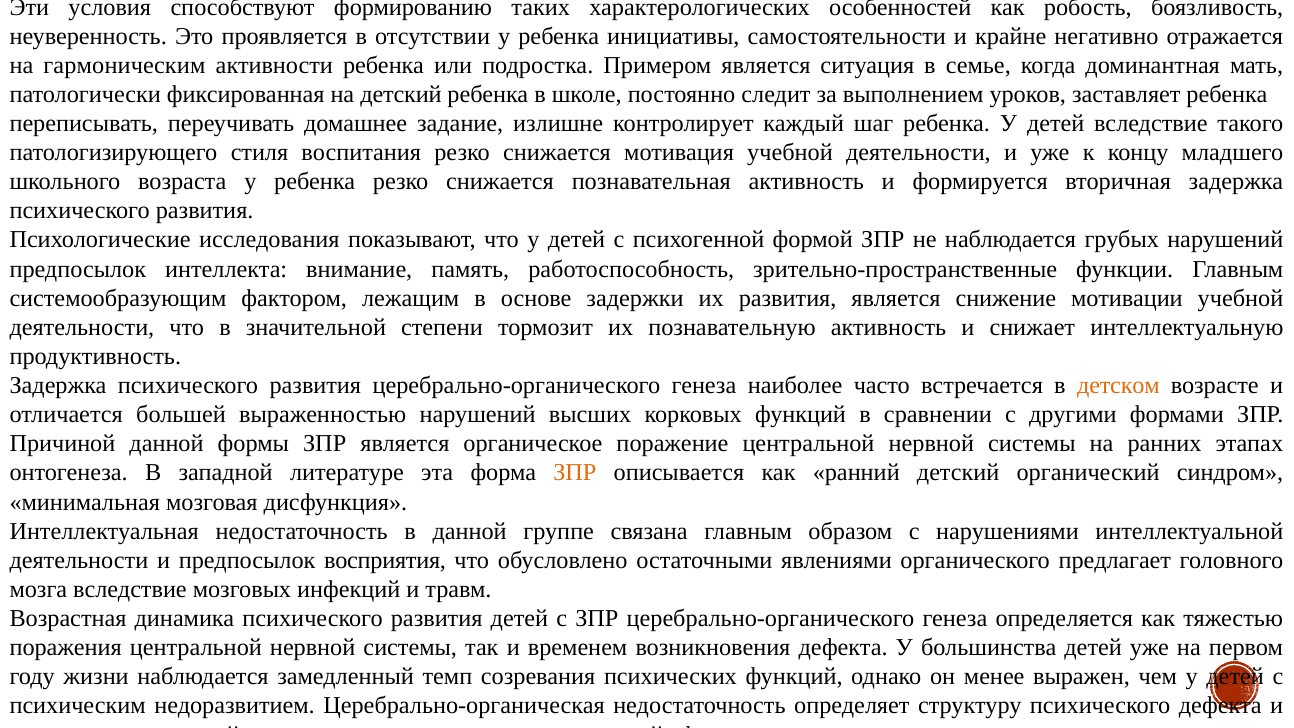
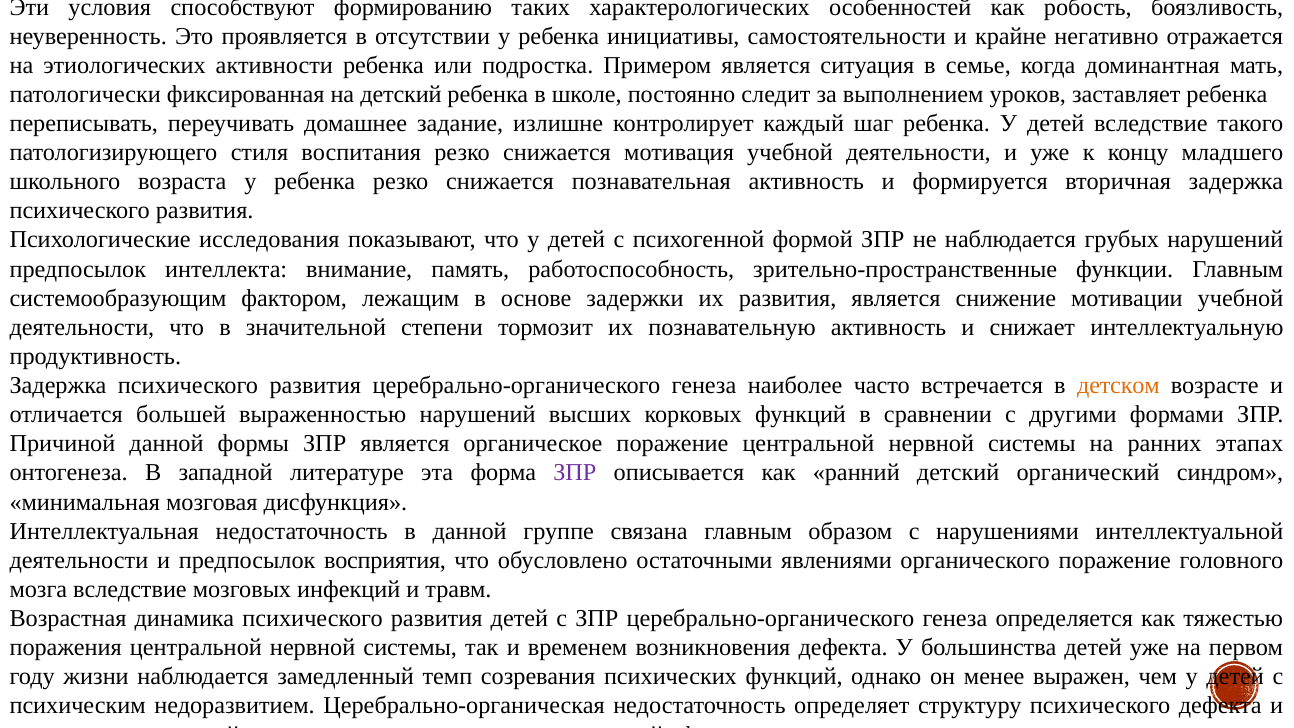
гармоническим: гармоническим -> этиологических
ЗПР at (575, 473) colour: orange -> purple
органического предлагает: предлагает -> поражение
